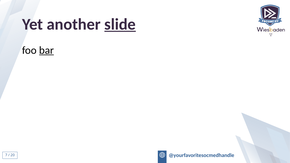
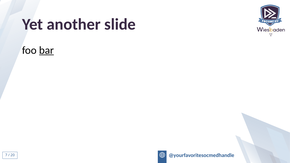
slide underline: present -> none
